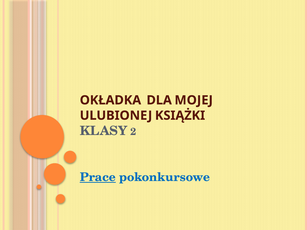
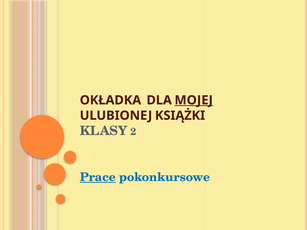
MOJEJ underline: none -> present
